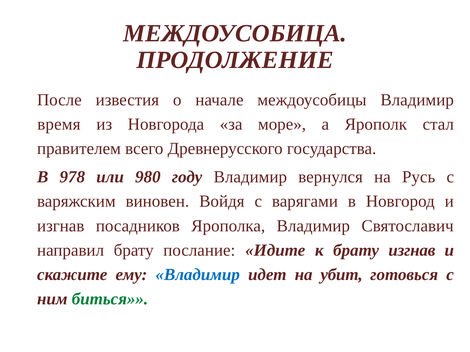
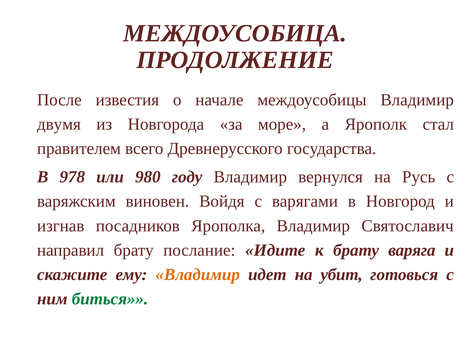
время: время -> двумя
брату изгнав: изгнав -> варяга
Владимир at (198, 275) colour: blue -> orange
